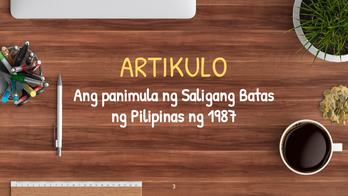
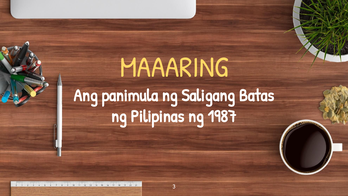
ARTIKULO: ARTIKULO -> MAAARING
